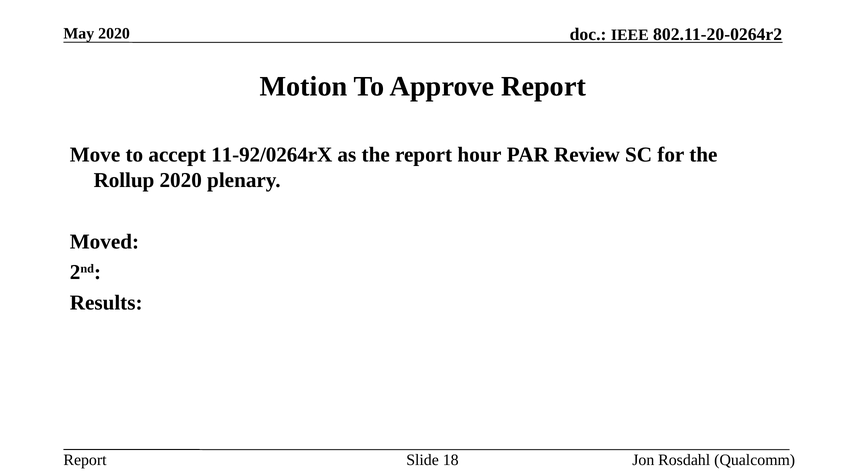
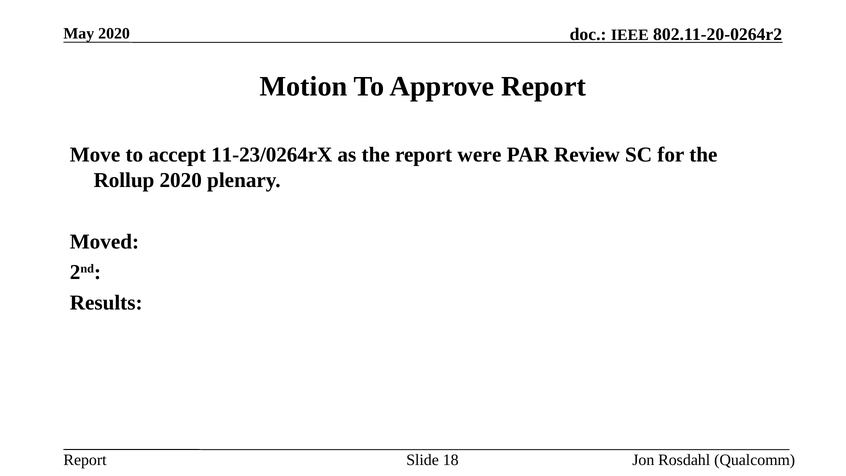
11-92/0264rX: 11-92/0264rX -> 11-23/0264rX
hour: hour -> were
